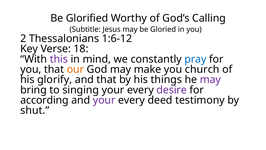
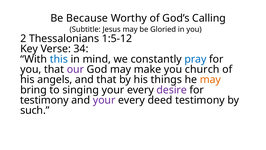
Glorified: Glorified -> Because
1:6-12: 1:6-12 -> 1:5-12
18: 18 -> 34
this colour: purple -> blue
our colour: orange -> purple
glorify: glorify -> angels
may at (210, 79) colour: purple -> orange
according at (44, 100): according -> testimony
shut: shut -> such
